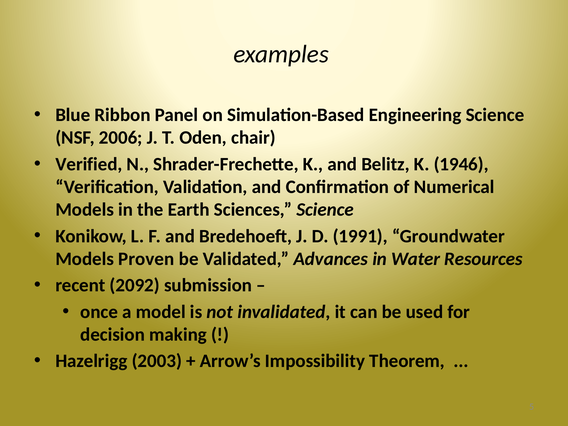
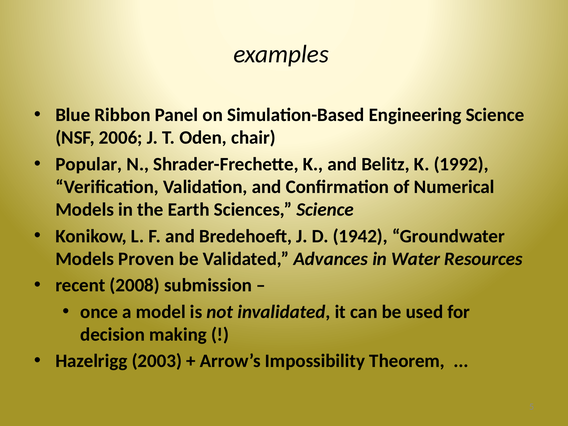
Verified: Verified -> Popular
1946: 1946 -> 1992
1991: 1991 -> 1942
2092: 2092 -> 2008
